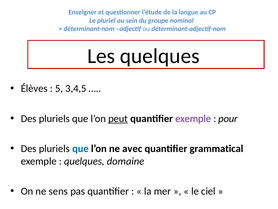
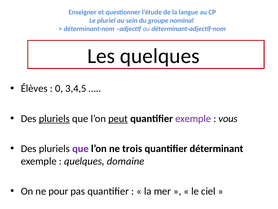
5: 5 -> 0
pluriels at (54, 118) underline: none -> present
pour: pour -> vous
que at (80, 148) colour: blue -> purple
avec: avec -> trois
grammatical: grammatical -> déterminant
sens: sens -> pour
